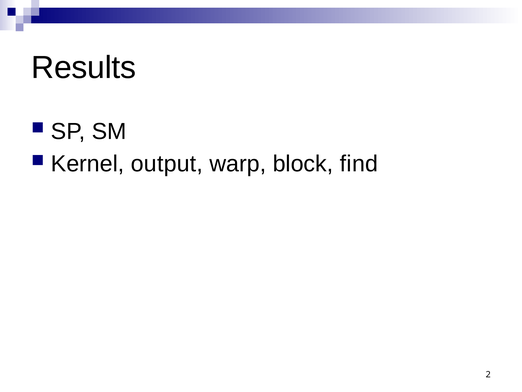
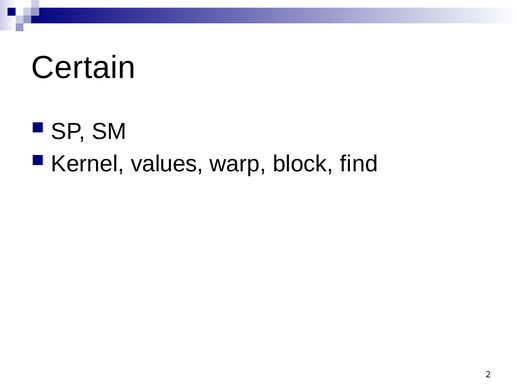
Results: Results -> Certain
output: output -> values
